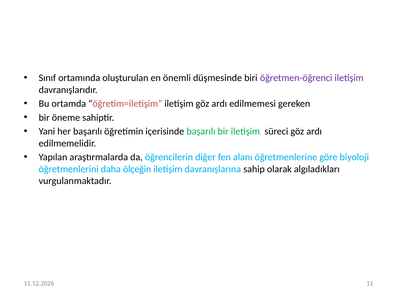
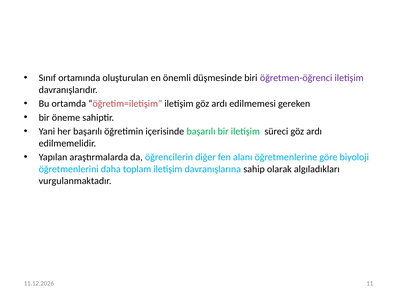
ölçeğin: ölçeğin -> toplam
